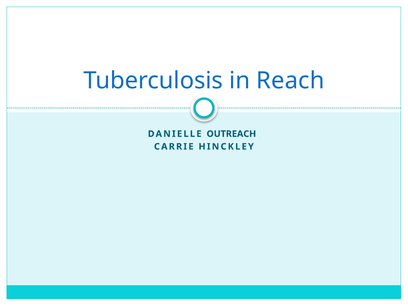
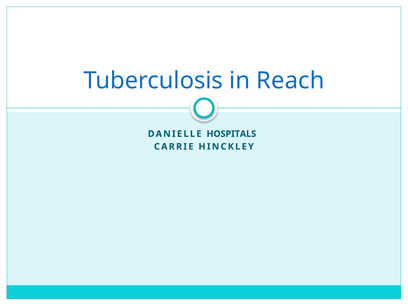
OUTREACH: OUTREACH -> HOSPITALS
